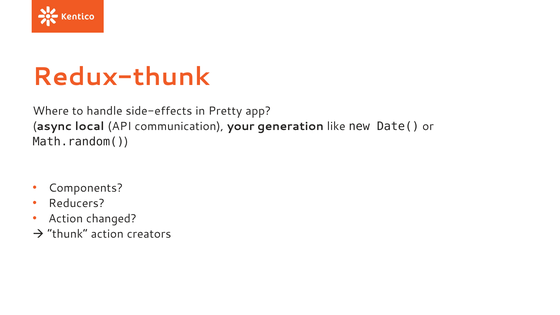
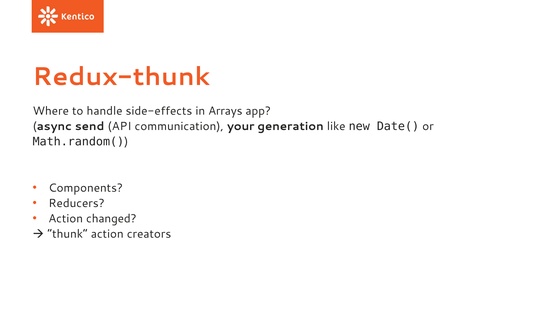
Pretty: Pretty -> Arrays
local: local -> send
